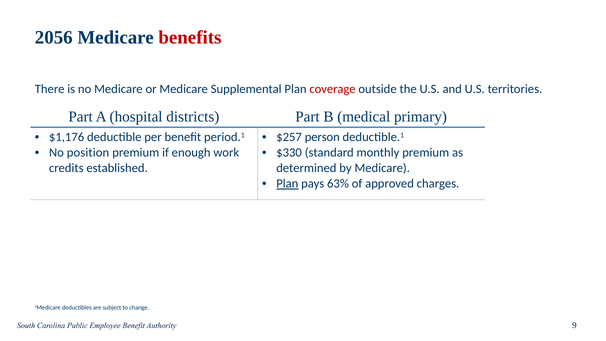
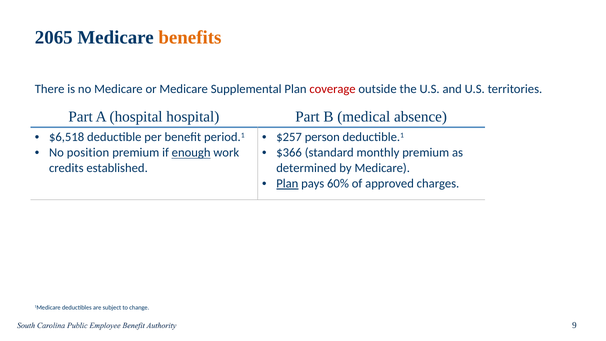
2056: 2056 -> 2065
benefits colour: red -> orange
hospital districts: districts -> hospital
primary: primary -> absence
$1,176: $1,176 -> $6,518
enough underline: none -> present
$330: $330 -> $366
63%: 63% -> 60%
